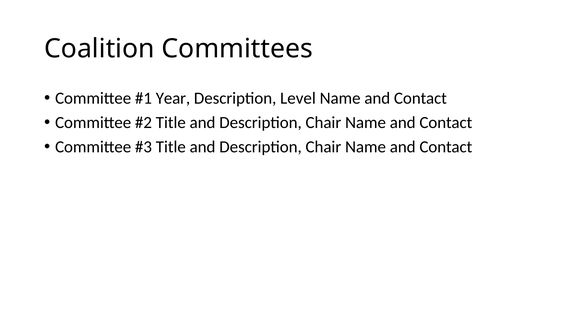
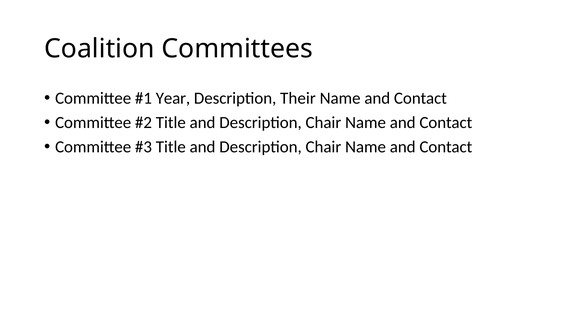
Level: Level -> Their
